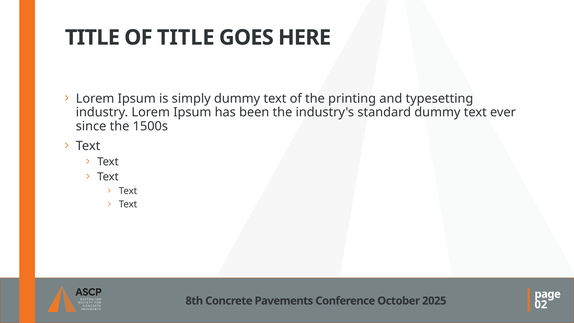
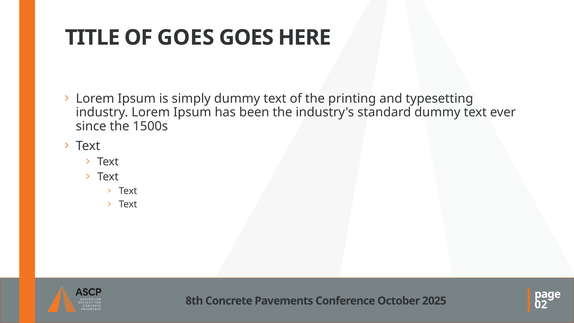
OF TITLE: TITLE -> GOES
